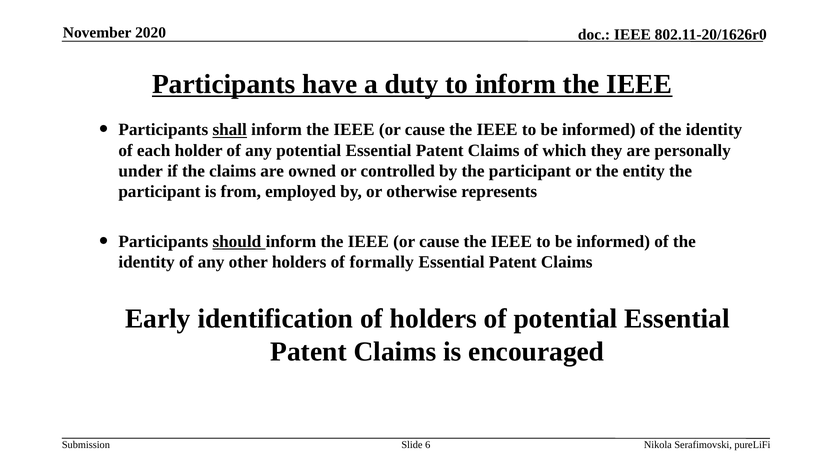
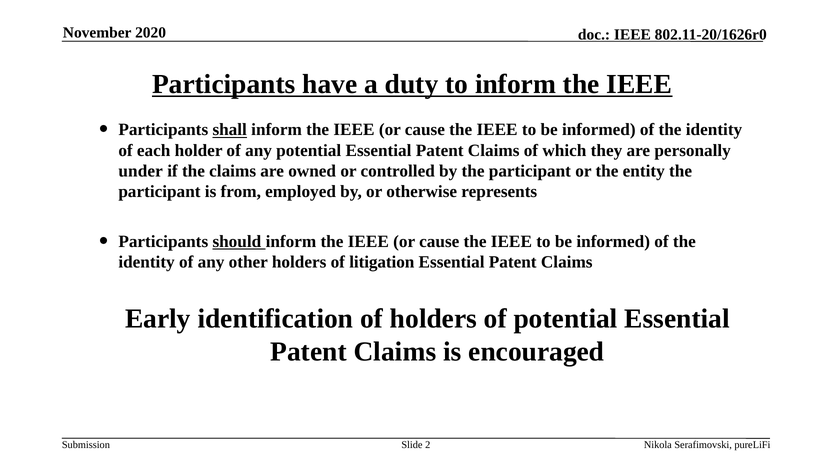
formally: formally -> litigation
6: 6 -> 2
